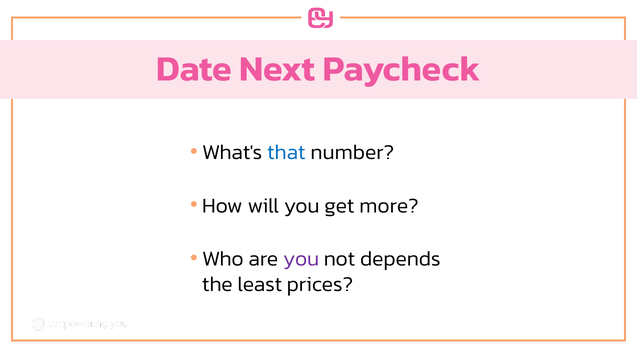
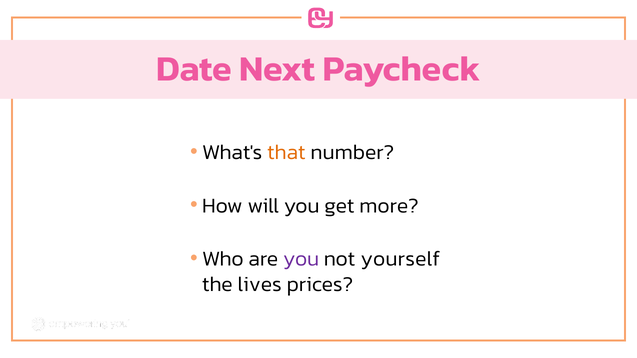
that colour: blue -> orange
depends: depends -> yourself
least: least -> lives
